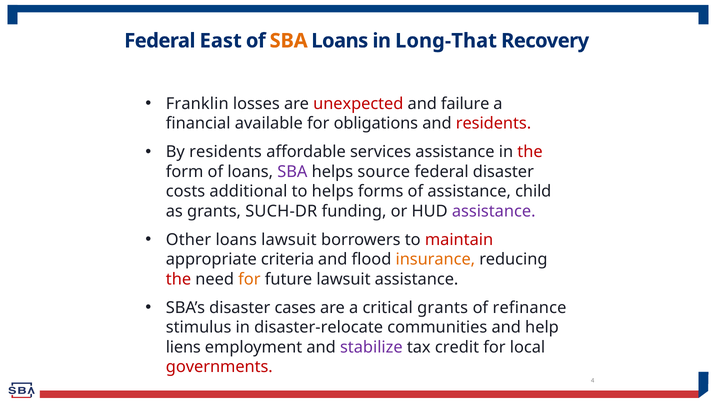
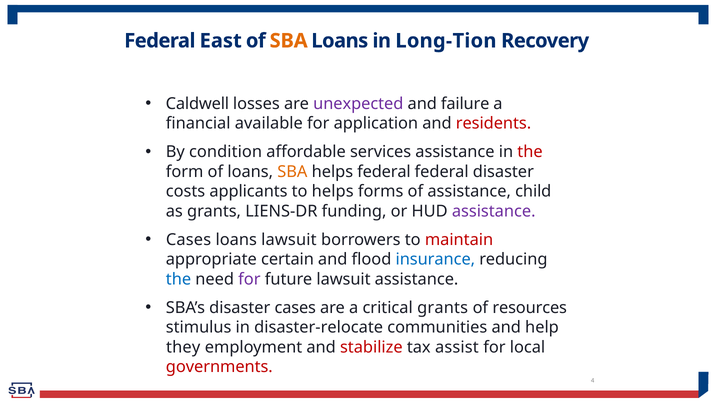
Long-That: Long-That -> Long-Tion
Franklin: Franklin -> Caldwell
unexpected colour: red -> purple
obligations: obligations -> application
By residents: residents -> condition
SBA at (292, 172) colour: purple -> orange
helps source: source -> federal
additional: additional -> applicants
SUCH-DR: SUCH-DR -> LIENS-DR
Other at (189, 240): Other -> Cases
criteria: criteria -> certain
insurance colour: orange -> blue
the at (178, 279) colour: red -> blue
for at (249, 279) colour: orange -> purple
refinance: refinance -> resources
liens: liens -> they
stabilize colour: purple -> red
credit: credit -> assist
